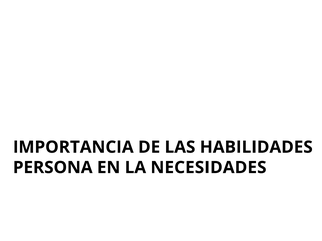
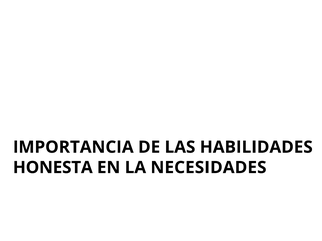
PERSONA: PERSONA -> HONESTA
